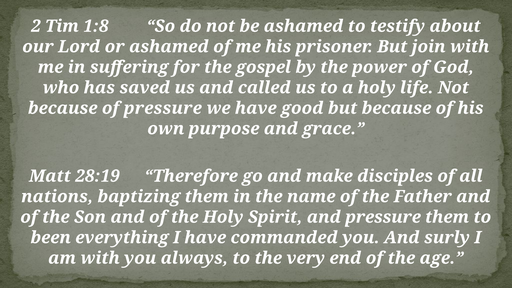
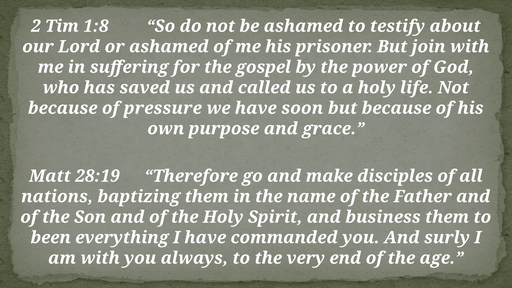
good: good -> soon
and pressure: pressure -> business
